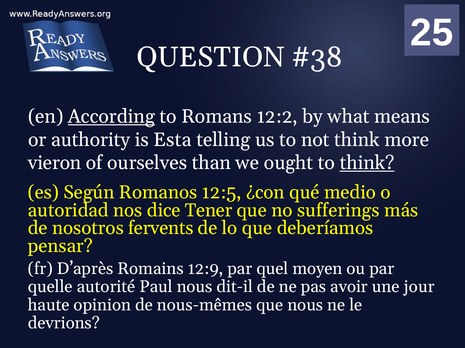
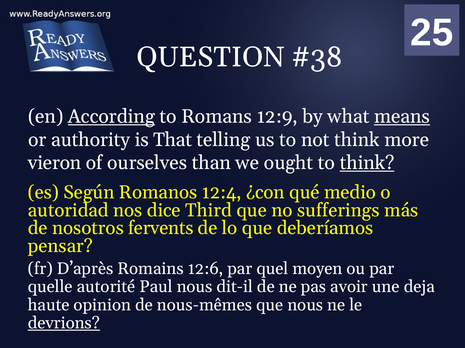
12:2: 12:2 -> 12:9
means underline: none -> present
Esta: Esta -> That
12:5: 12:5 -> 12:4
Tener: Tener -> Third
12:9: 12:9 -> 12:6
jour: jour -> deja
devrions underline: none -> present
